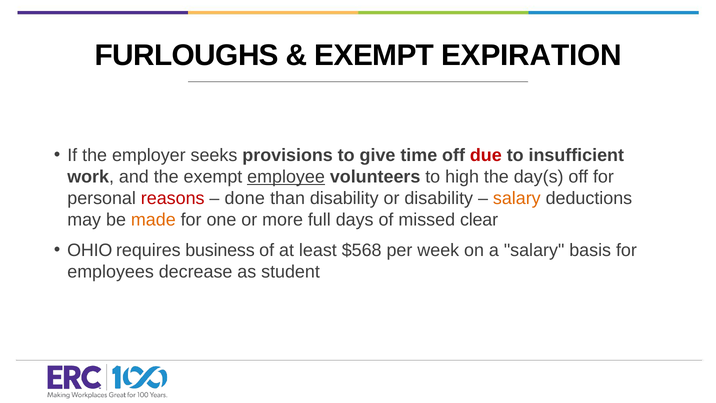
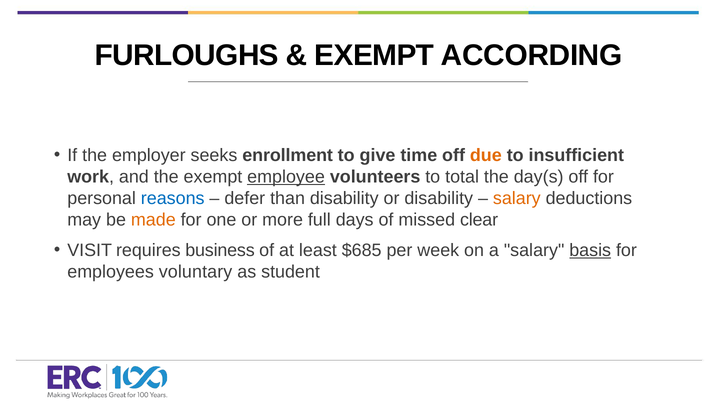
EXPIRATION: EXPIRATION -> ACCORDING
provisions: provisions -> enrollment
due colour: red -> orange
high: high -> total
reasons colour: red -> blue
done: done -> defer
OHIO: OHIO -> VISIT
$568: $568 -> $685
basis underline: none -> present
decrease: decrease -> voluntary
